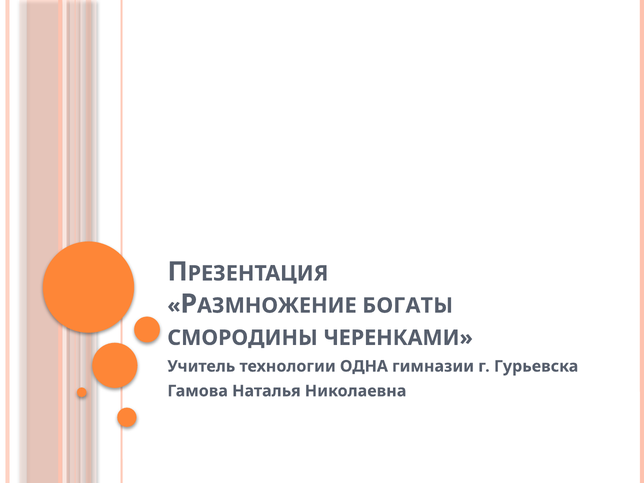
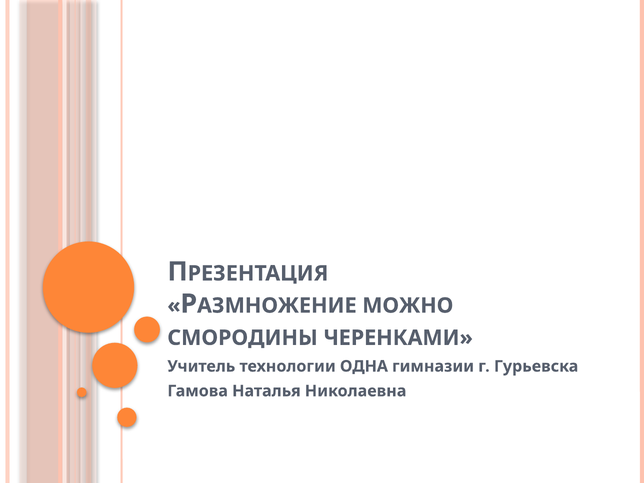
БОГАТЫ: БОГАТЫ -> МОЖНО
